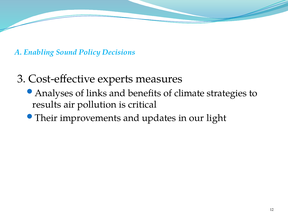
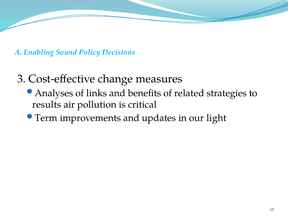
experts: experts -> change
climate: climate -> related
Their: Their -> Term
